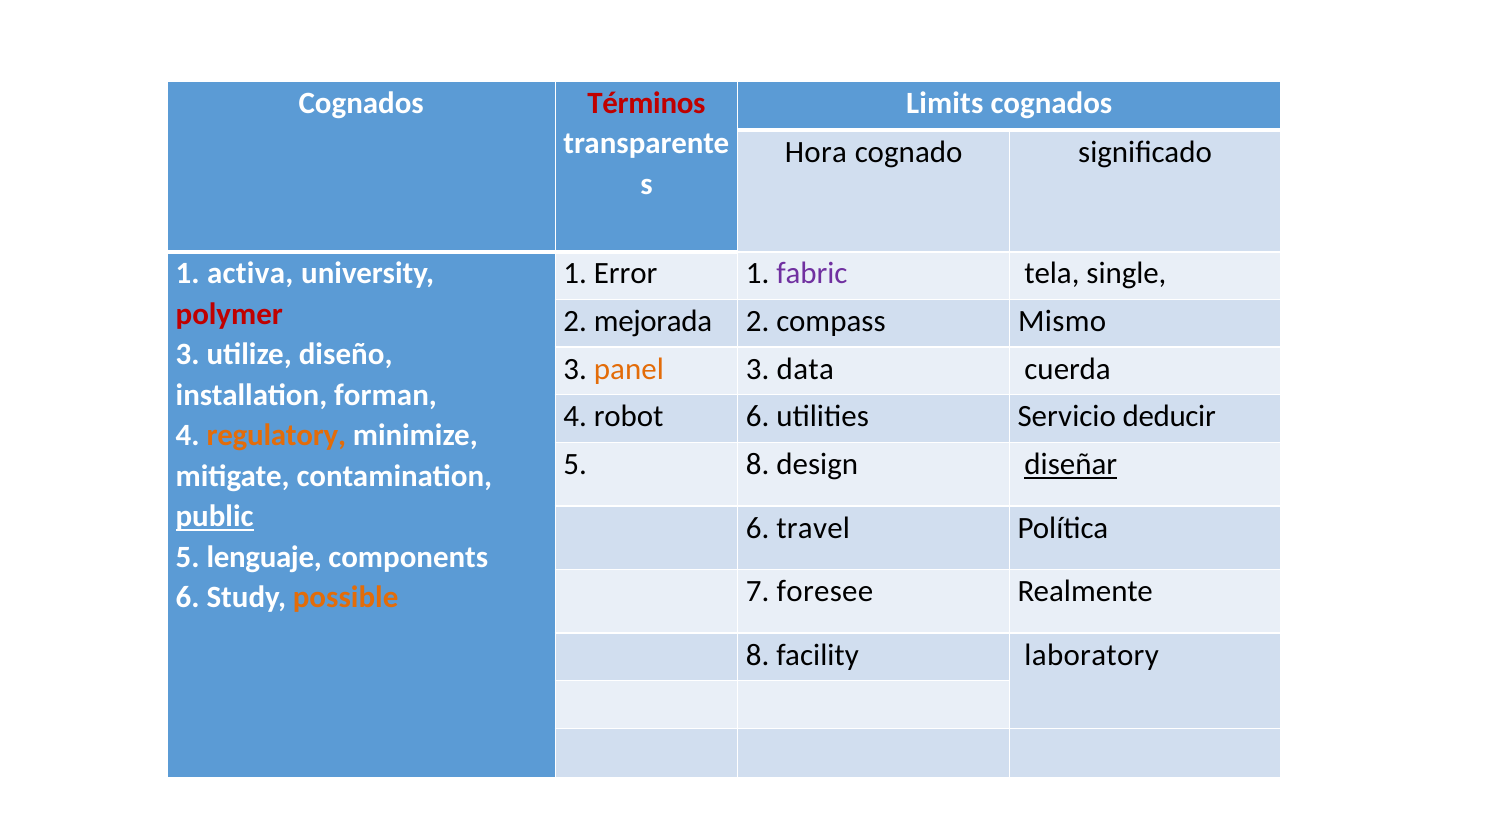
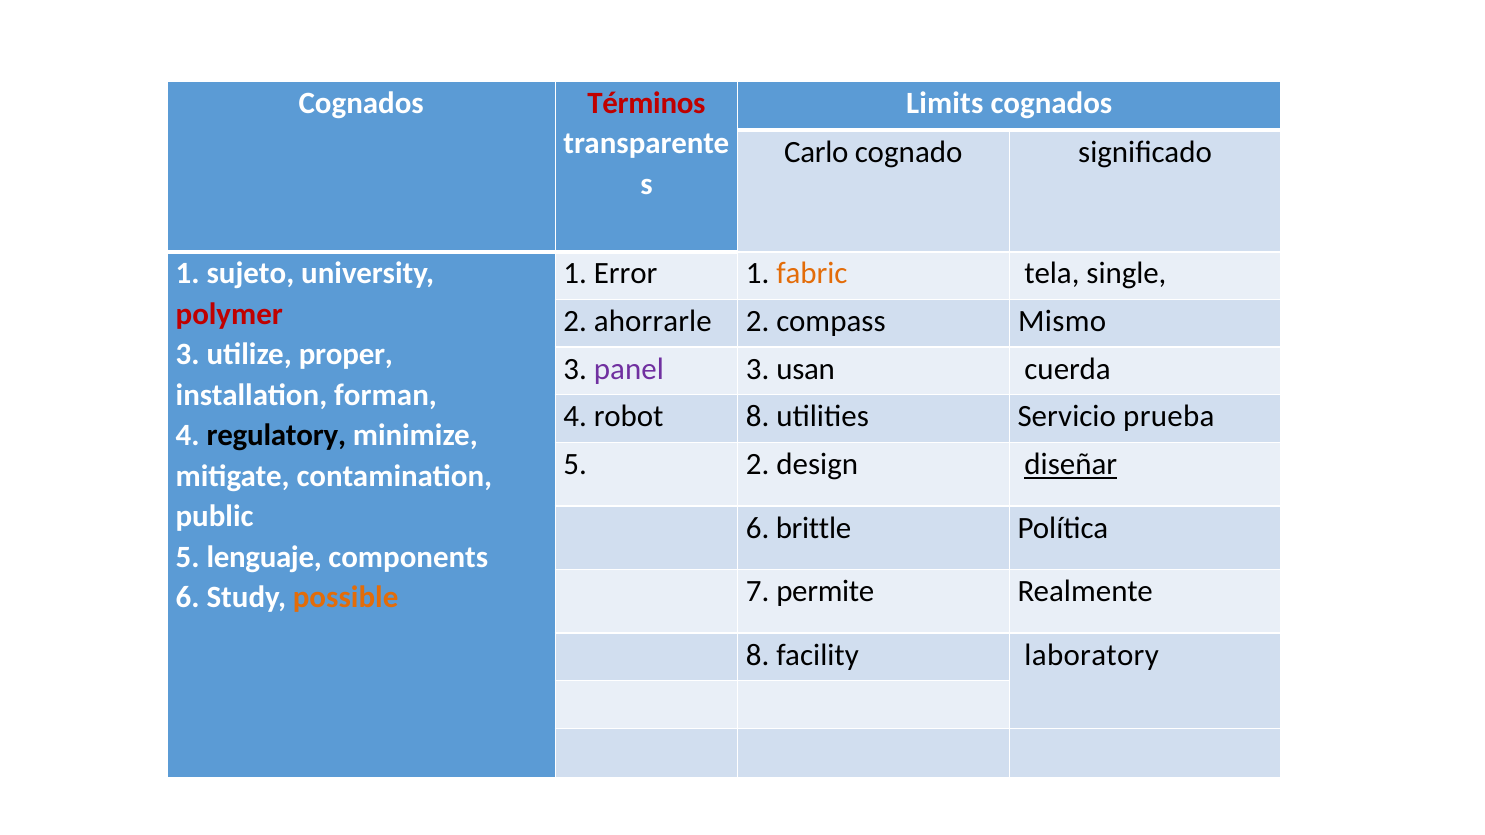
Hora: Hora -> Carlo
activa: activa -> sujeto
fabric colour: purple -> orange
mejorada: mejorada -> ahorrarle
diseño: diseño -> proper
panel colour: orange -> purple
data: data -> usan
robot 6: 6 -> 8
deducir: deducir -> prueba
regulatory colour: orange -> black
5 8: 8 -> 2
public underline: present -> none
travel: travel -> brittle
foresee: foresee -> permite
